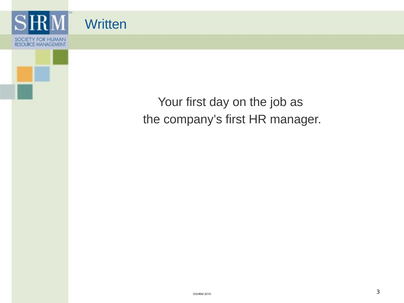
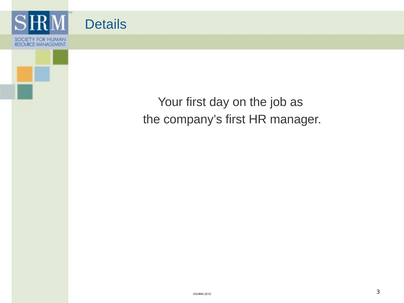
Written: Written -> Details
